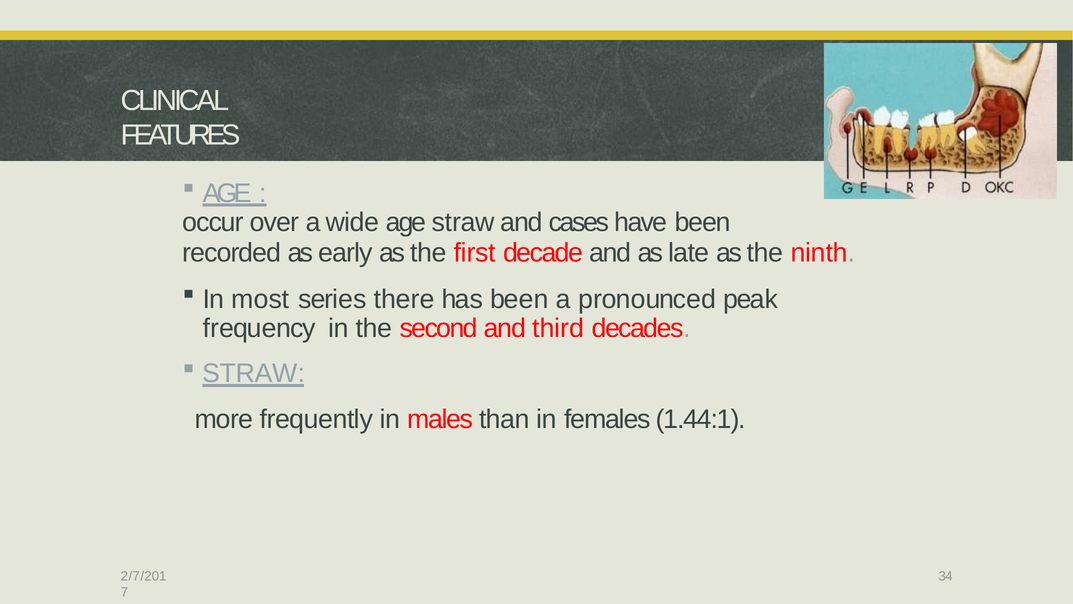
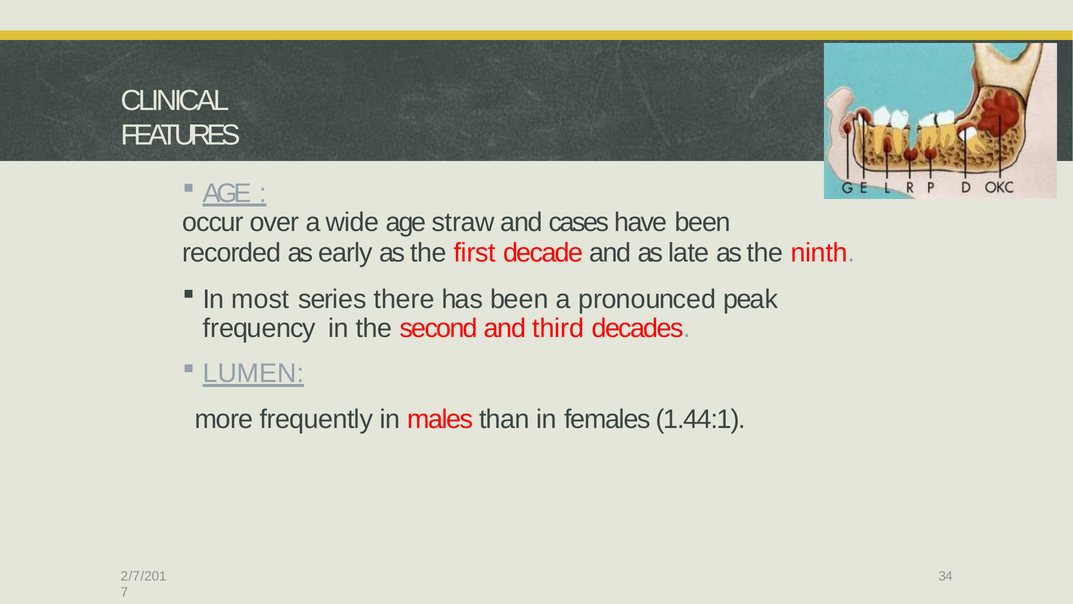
STRAW at (253, 373): STRAW -> LUMEN
